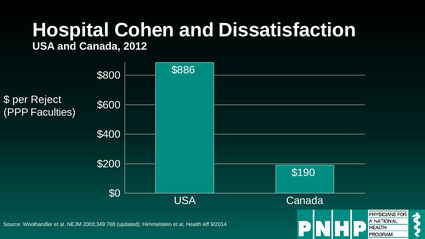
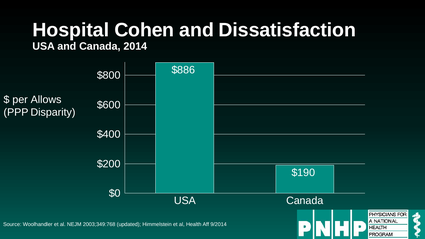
2012: 2012 -> 2014
Reject: Reject -> Allows
Faculties: Faculties -> Disparity
